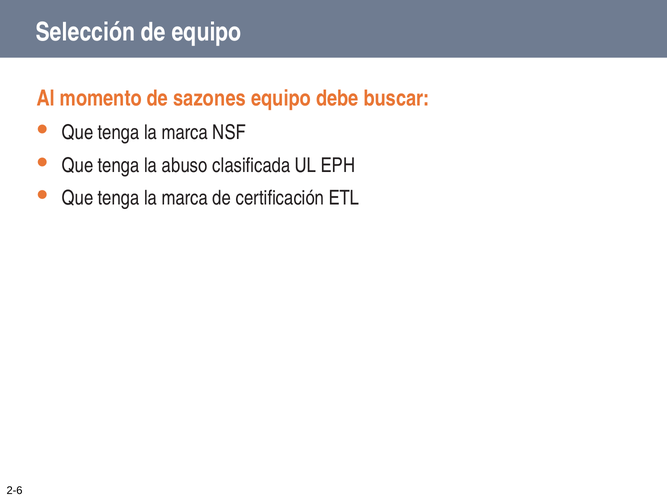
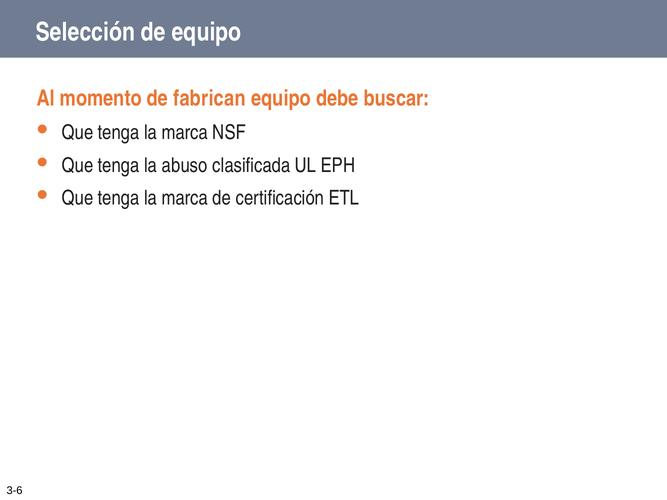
sazones: sazones -> fabrican
2-6: 2-6 -> 3-6
